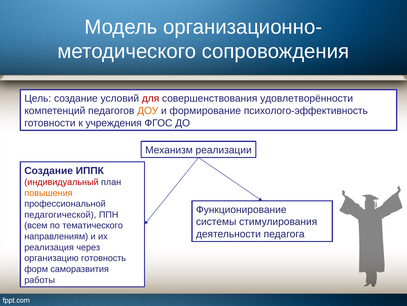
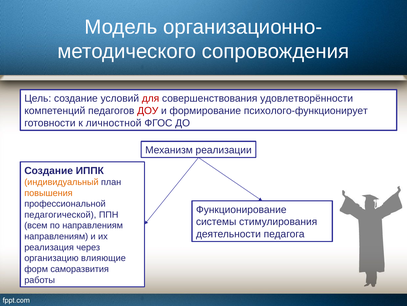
ДОУ colour: orange -> red
психолого-эффективность: психолого-эффективность -> психолого-функционирует
учреждения: учреждения -> личностной
индивидуальный colour: red -> orange
по тематического: тематического -> направлениям
готовность: готовность -> влияющие
